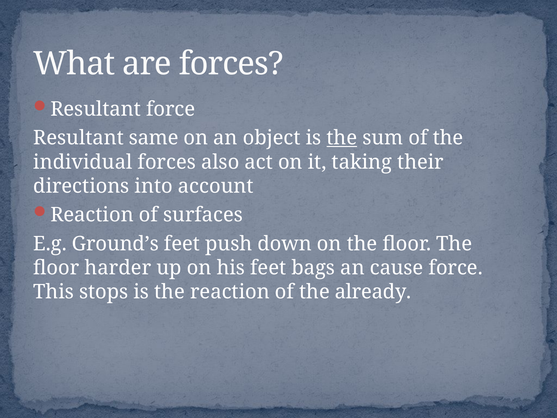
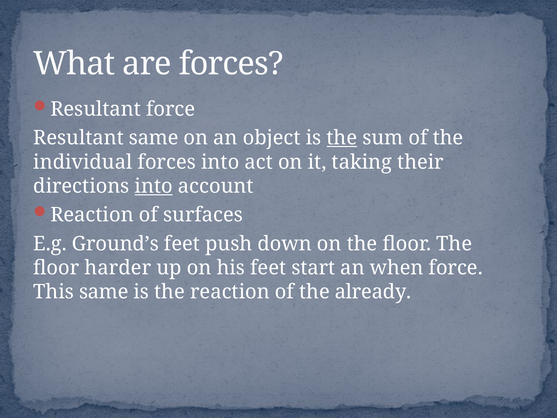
forces also: also -> into
into at (154, 186) underline: none -> present
bags: bags -> start
cause: cause -> when
This stops: stops -> same
